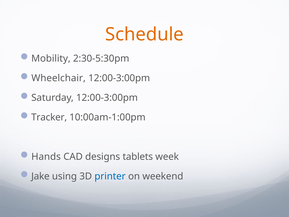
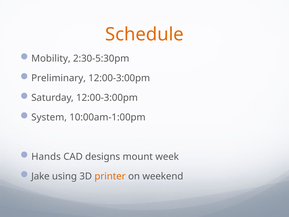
Wheelchair: Wheelchair -> Preliminary
Tracker: Tracker -> System
tablets: tablets -> mount
printer colour: blue -> orange
